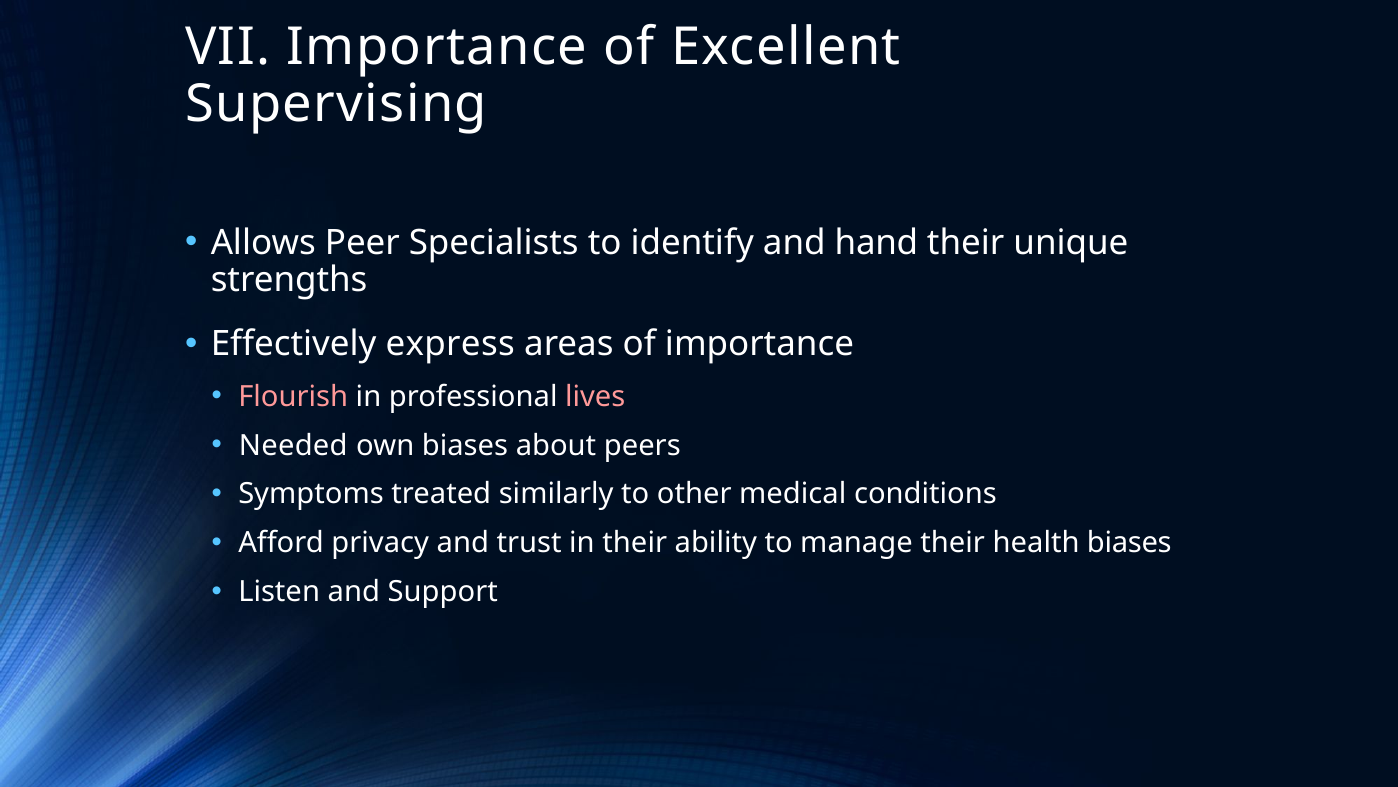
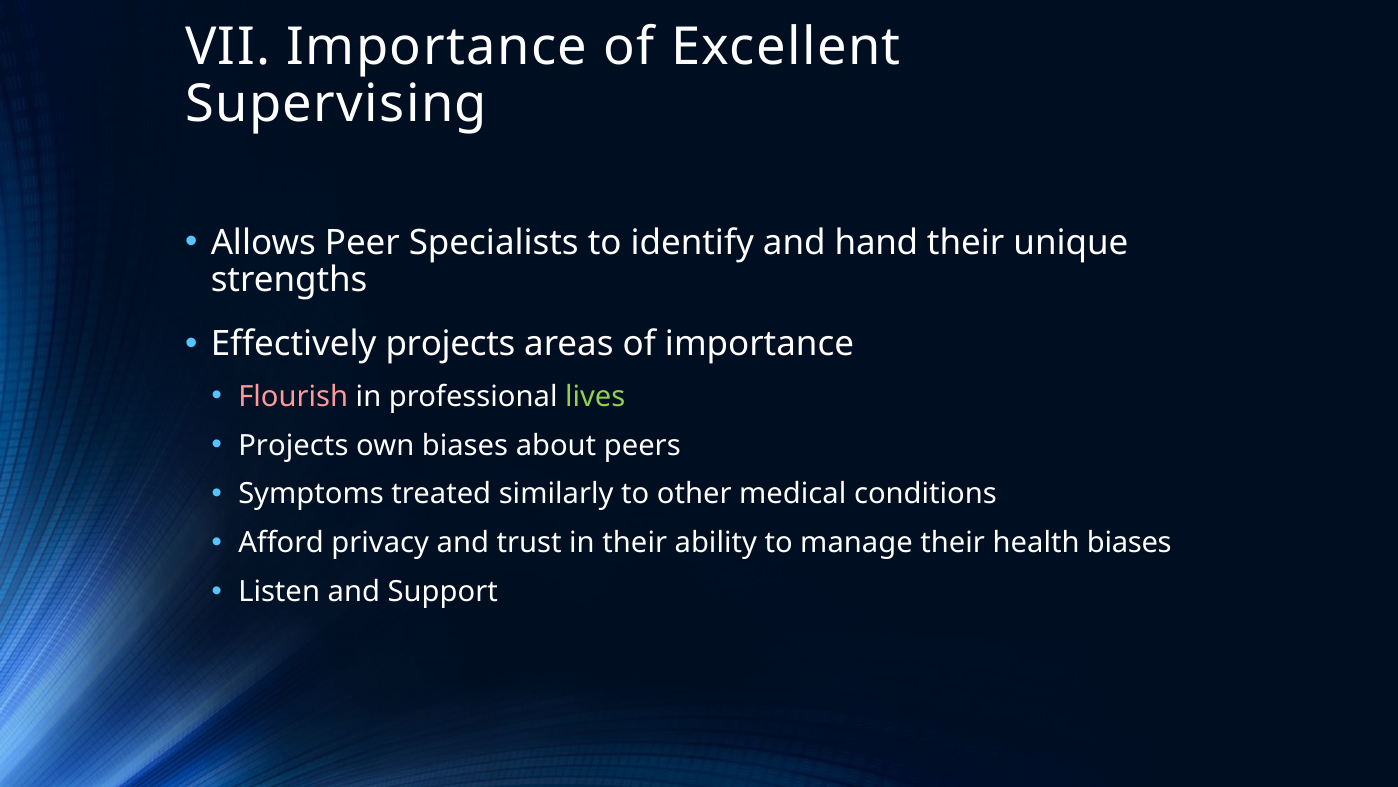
Effectively express: express -> projects
lives colour: pink -> light green
Needed at (293, 445): Needed -> Projects
